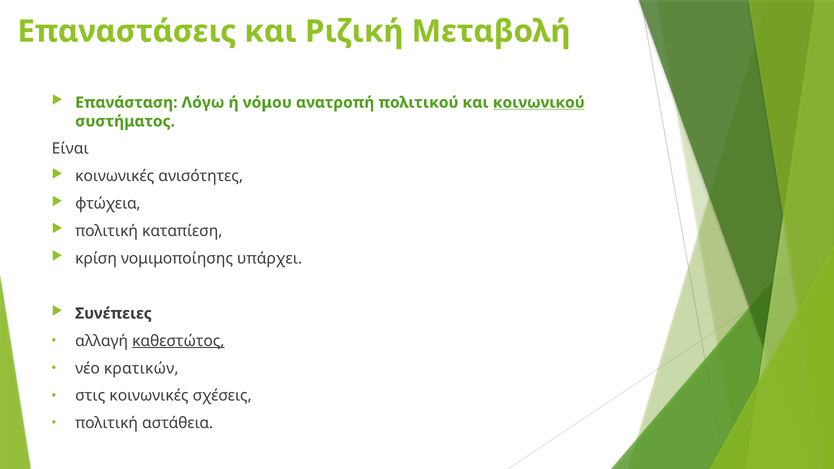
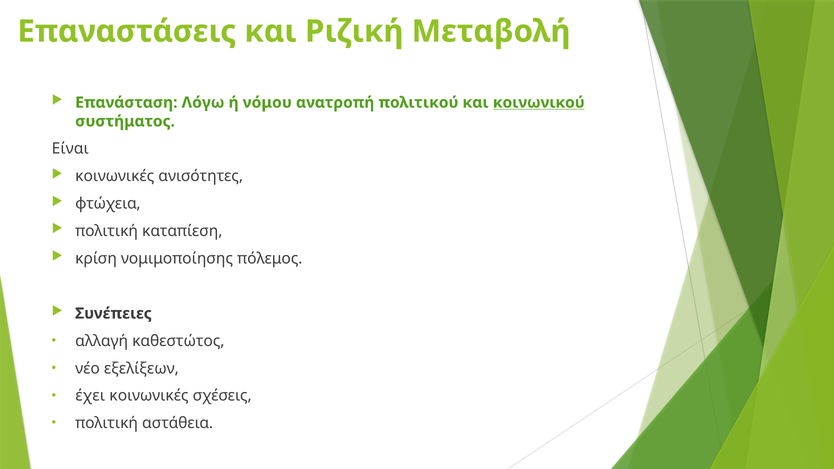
υπάρχει: υπάρχει -> πόλεμος
καθεστώτος underline: present -> none
κρατικών: κρατικών -> εξελίξεων
στις: στις -> έχει
